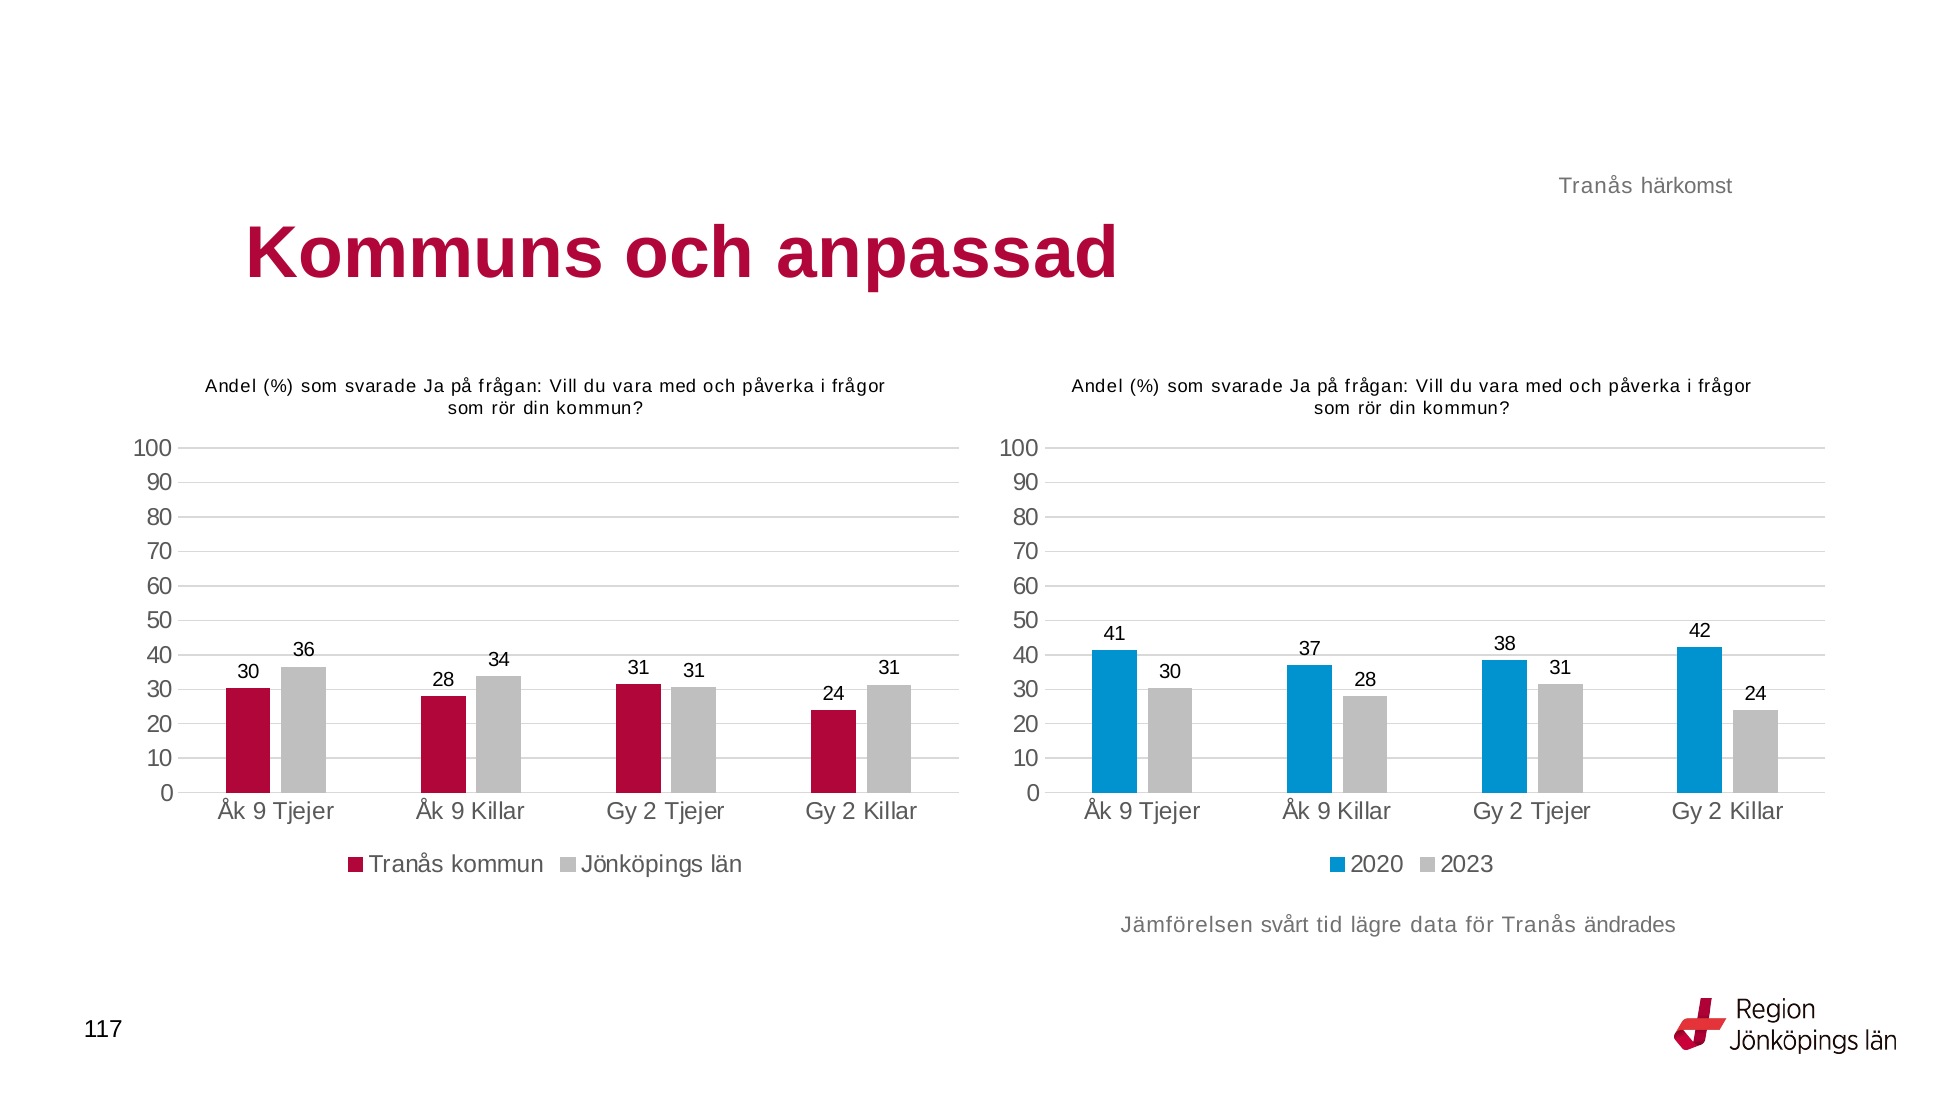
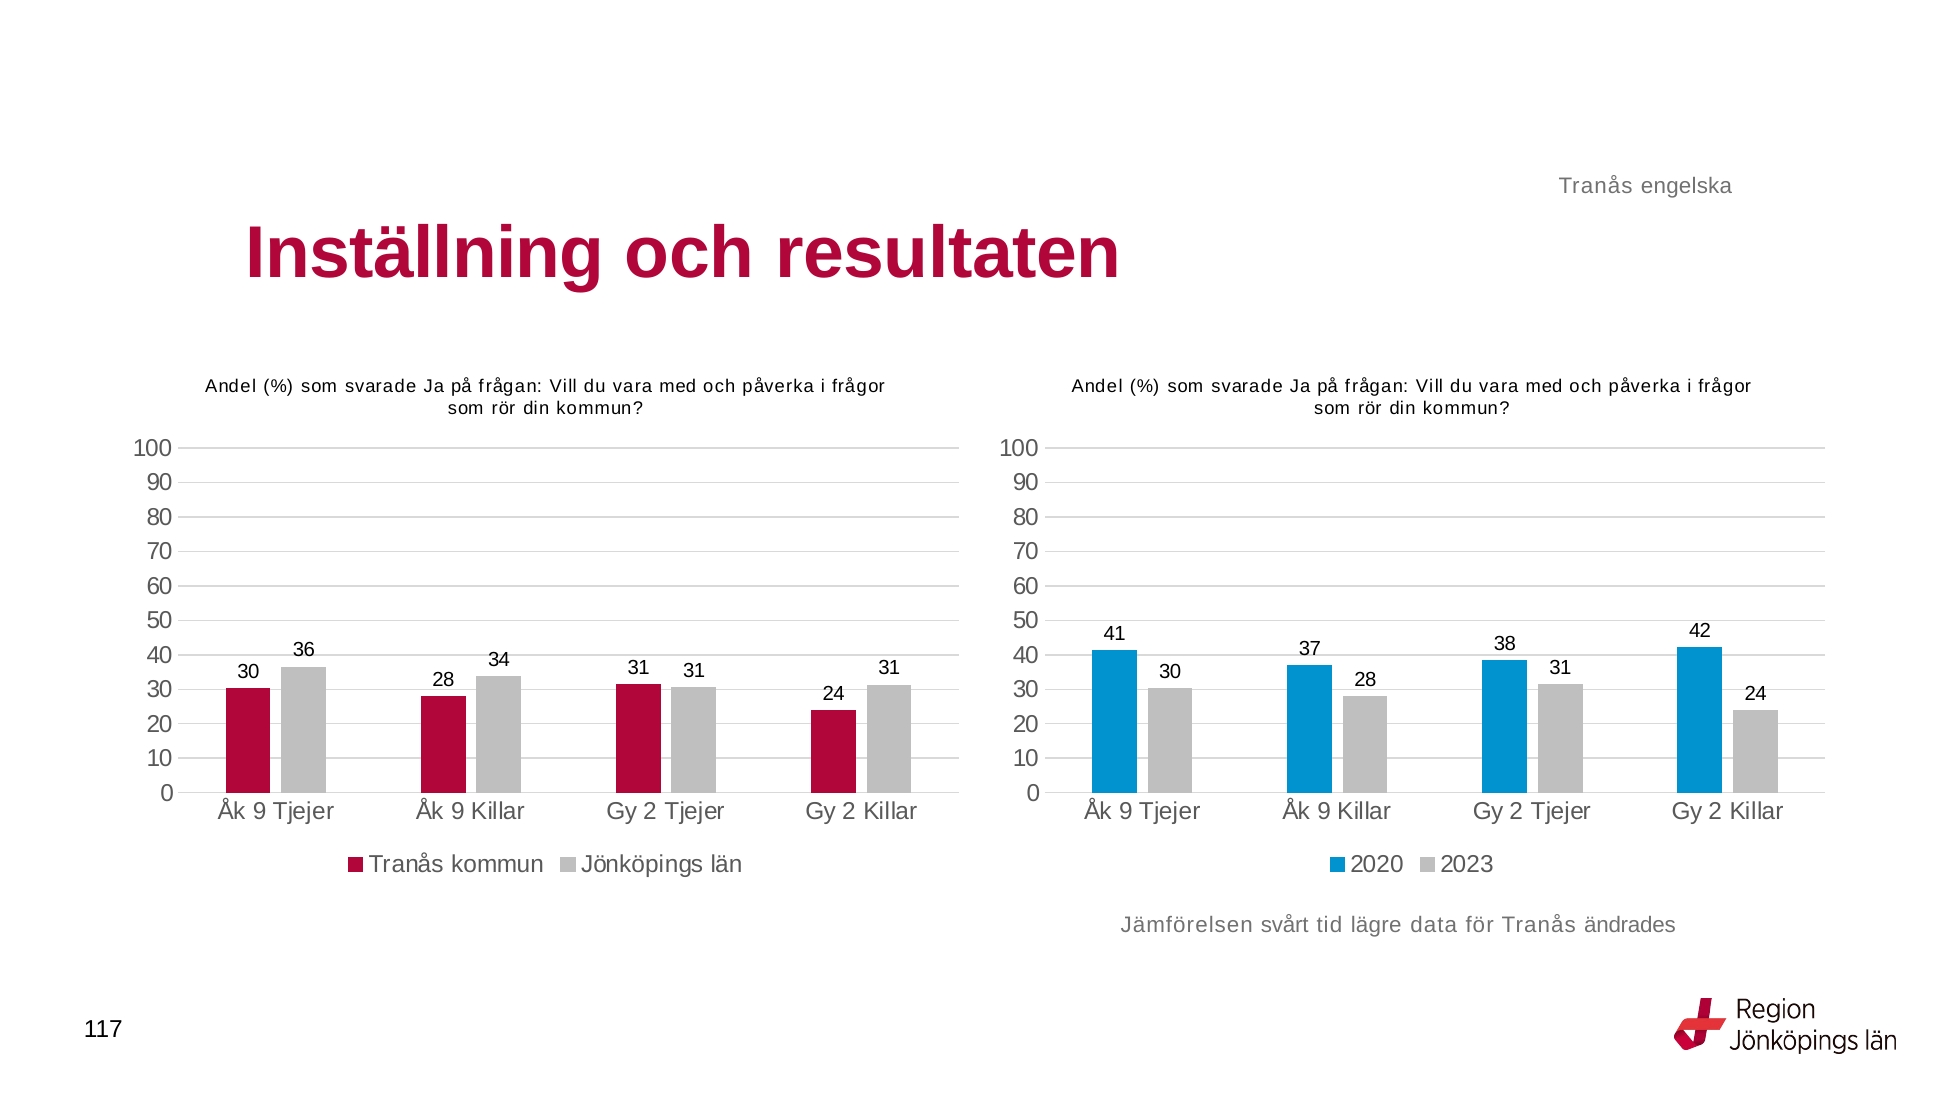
härkomst: härkomst -> engelska
Kommuns: Kommuns -> Inställning
anpassad: anpassad -> resultaten
